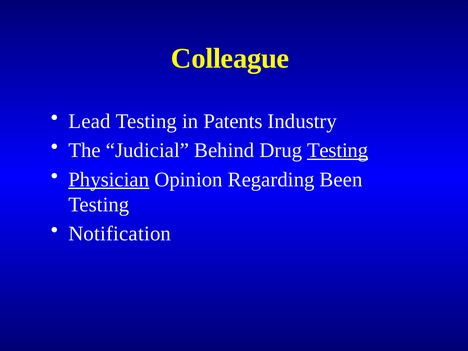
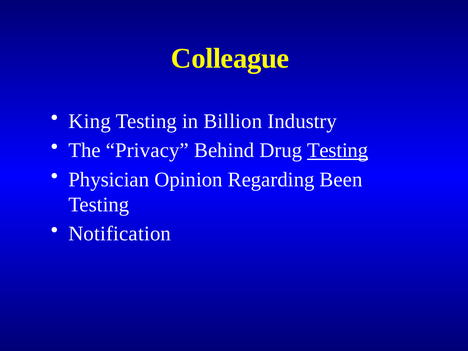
Lead: Lead -> King
Patents: Patents -> Billion
Judicial: Judicial -> Privacy
Physician underline: present -> none
